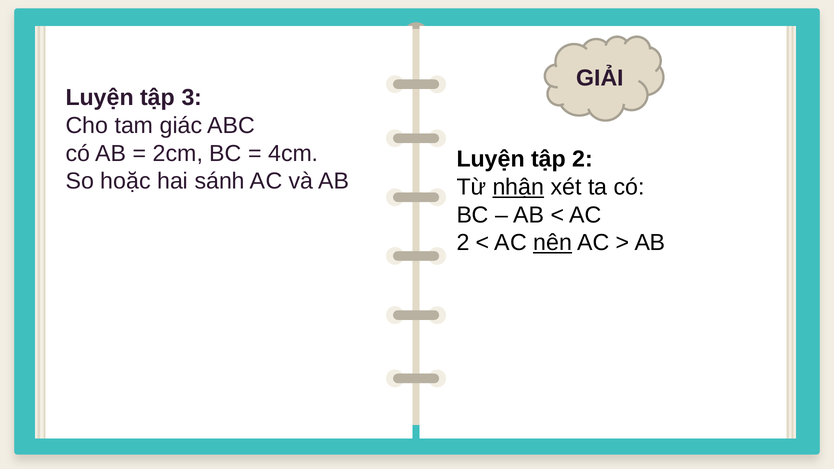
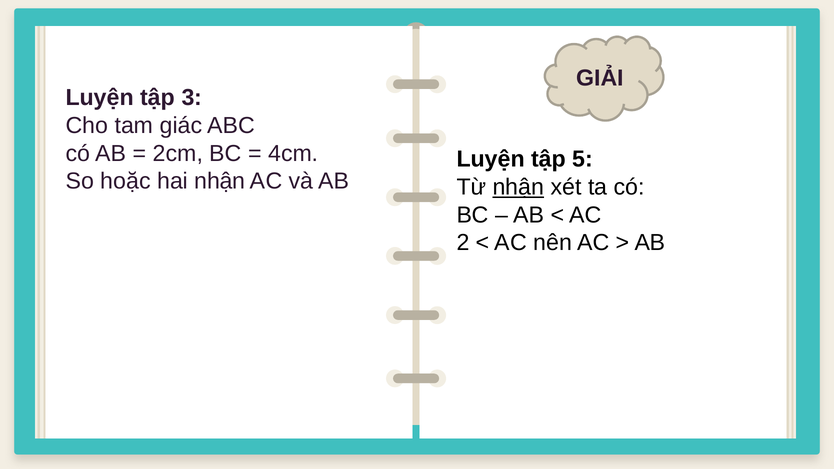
tập 2: 2 -> 5
hai sánh: sánh -> nhận
nên underline: present -> none
